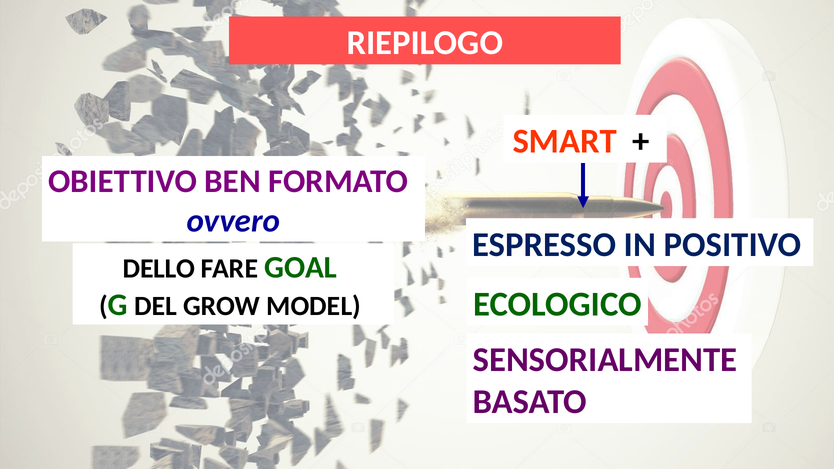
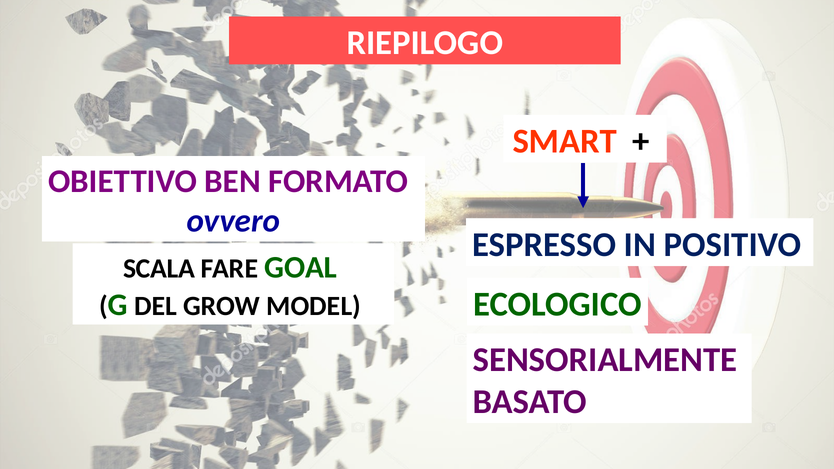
DELLO: DELLO -> SCALA
